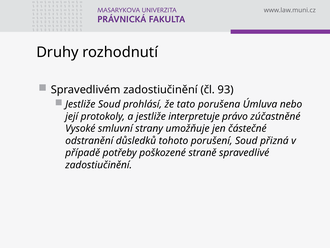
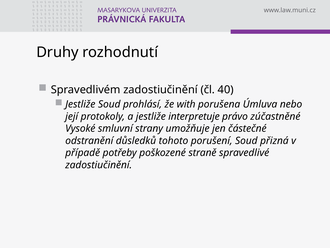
93: 93 -> 40
tato: tato -> with
